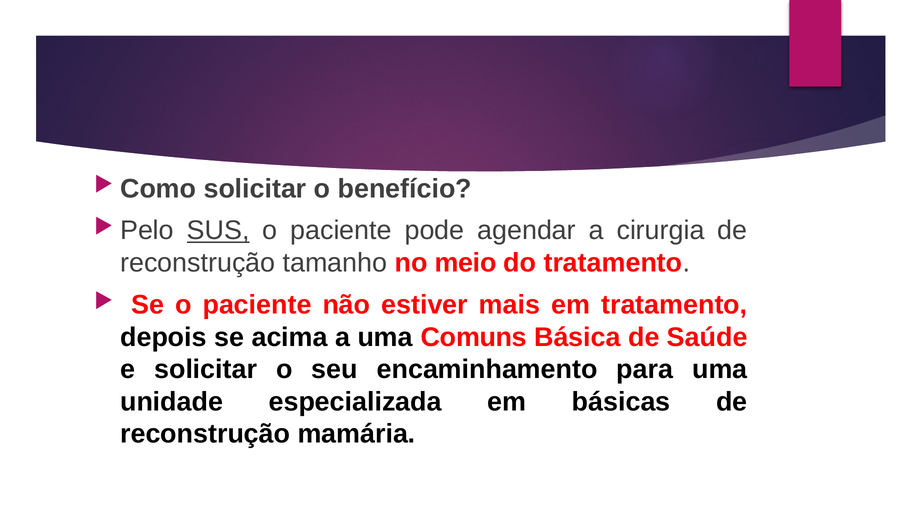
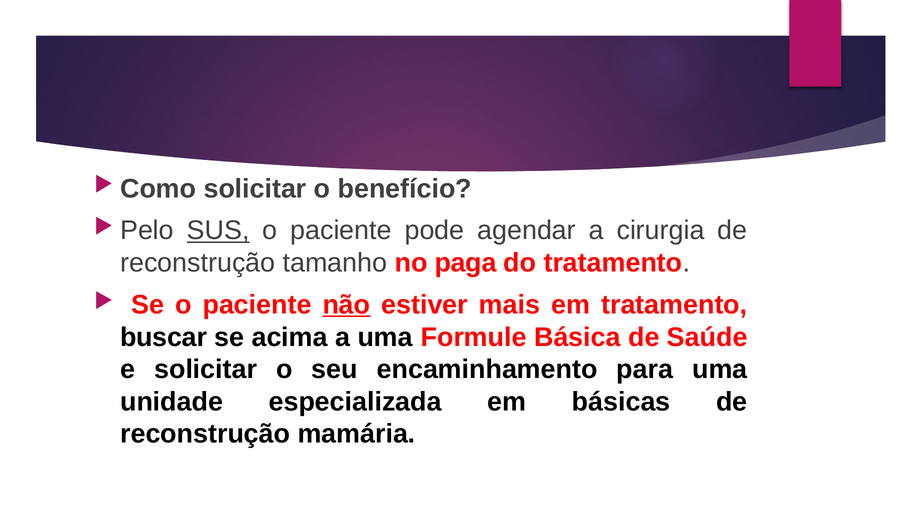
meio: meio -> paga
não underline: none -> present
depois: depois -> buscar
Comuns: Comuns -> Formule
